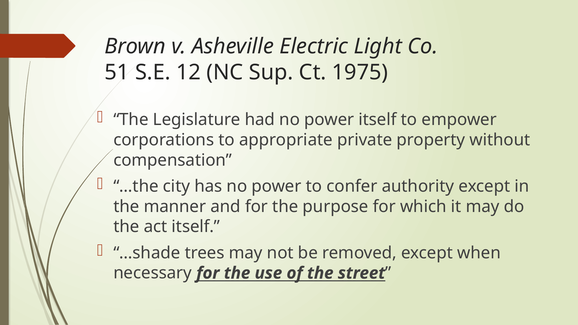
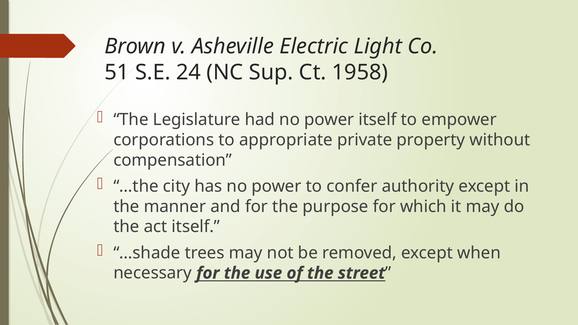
12: 12 -> 24
1975: 1975 -> 1958
